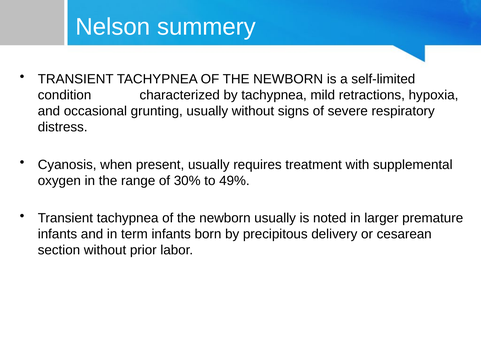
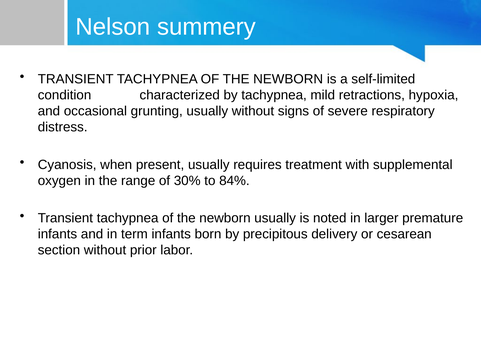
49%: 49% -> 84%
